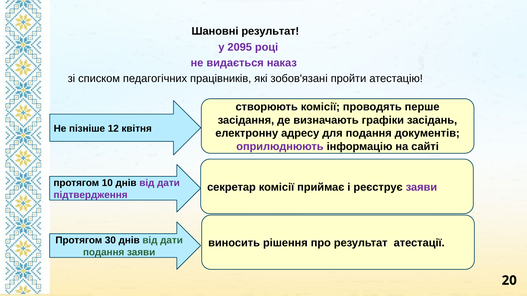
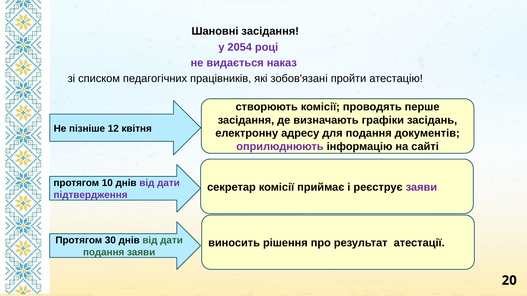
Шановні результат: результат -> засідання
2095: 2095 -> 2054
